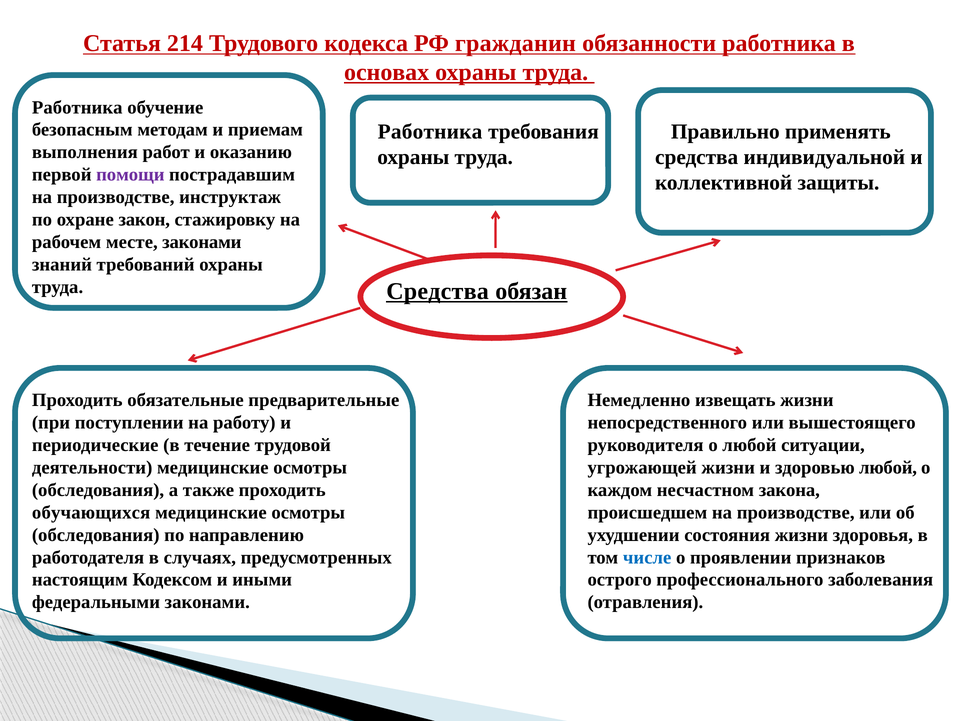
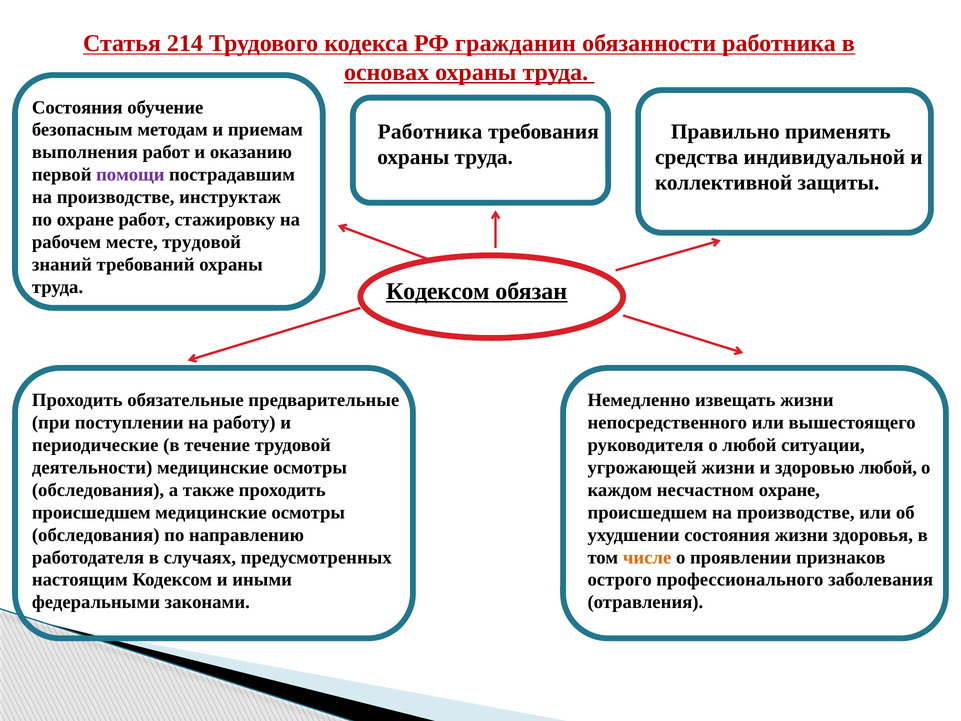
Работника at (77, 107): Работника -> Состояния
охране закон: закон -> работ
месте законами: законами -> трудовой
Средства at (438, 291): Средства -> Кодексом
несчастном закона: закона -> охране
обучающихся at (91, 512): обучающихся -> происшедшем
числе colour: blue -> orange
